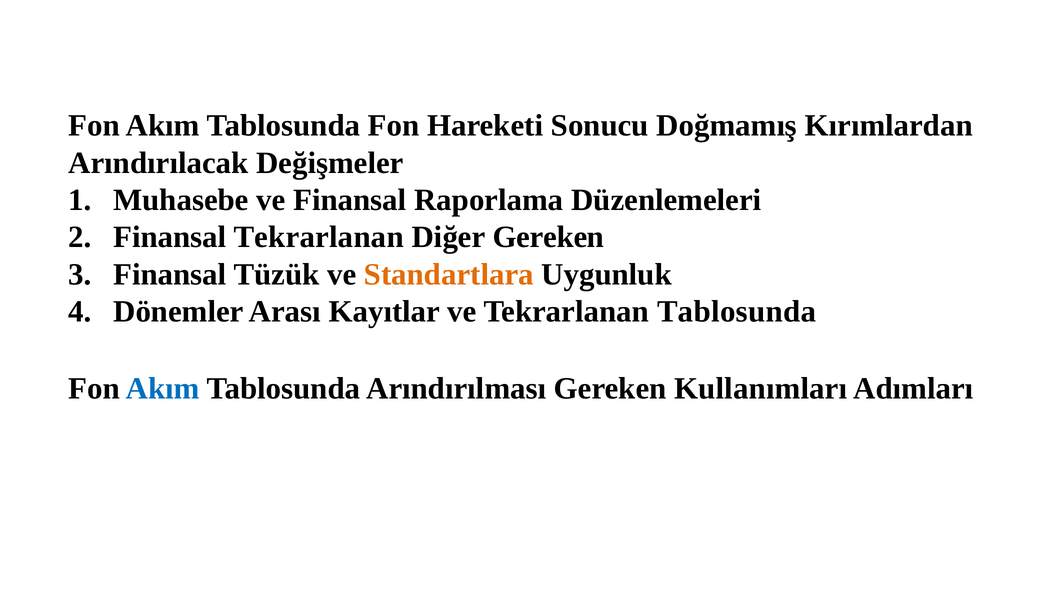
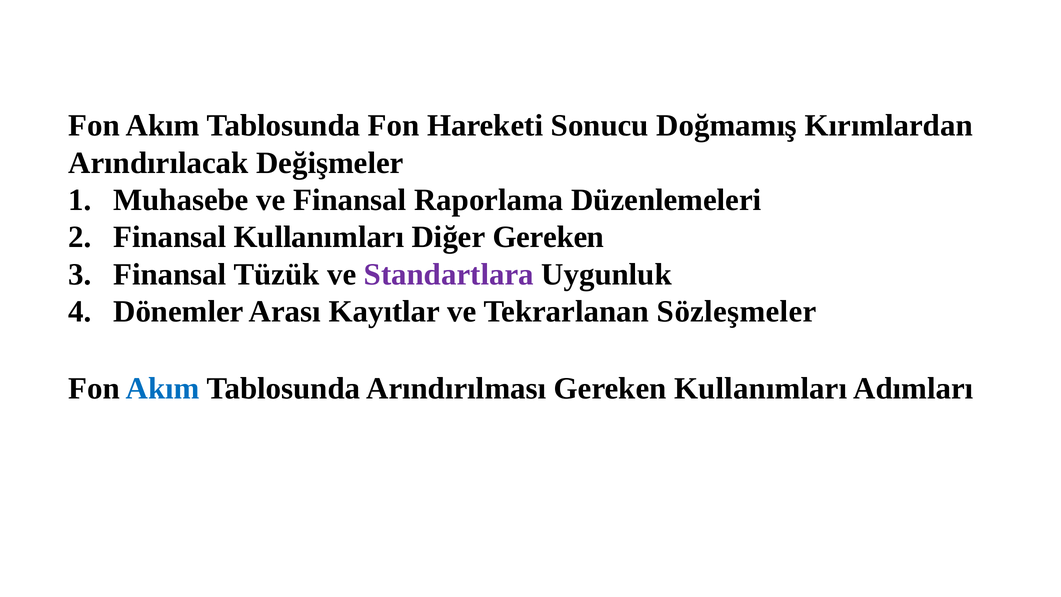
Finansal Tekrarlanan: Tekrarlanan -> Kullanımları
Standartlara colour: orange -> purple
Tekrarlanan Tablosunda: Tablosunda -> Sözleşmeler
